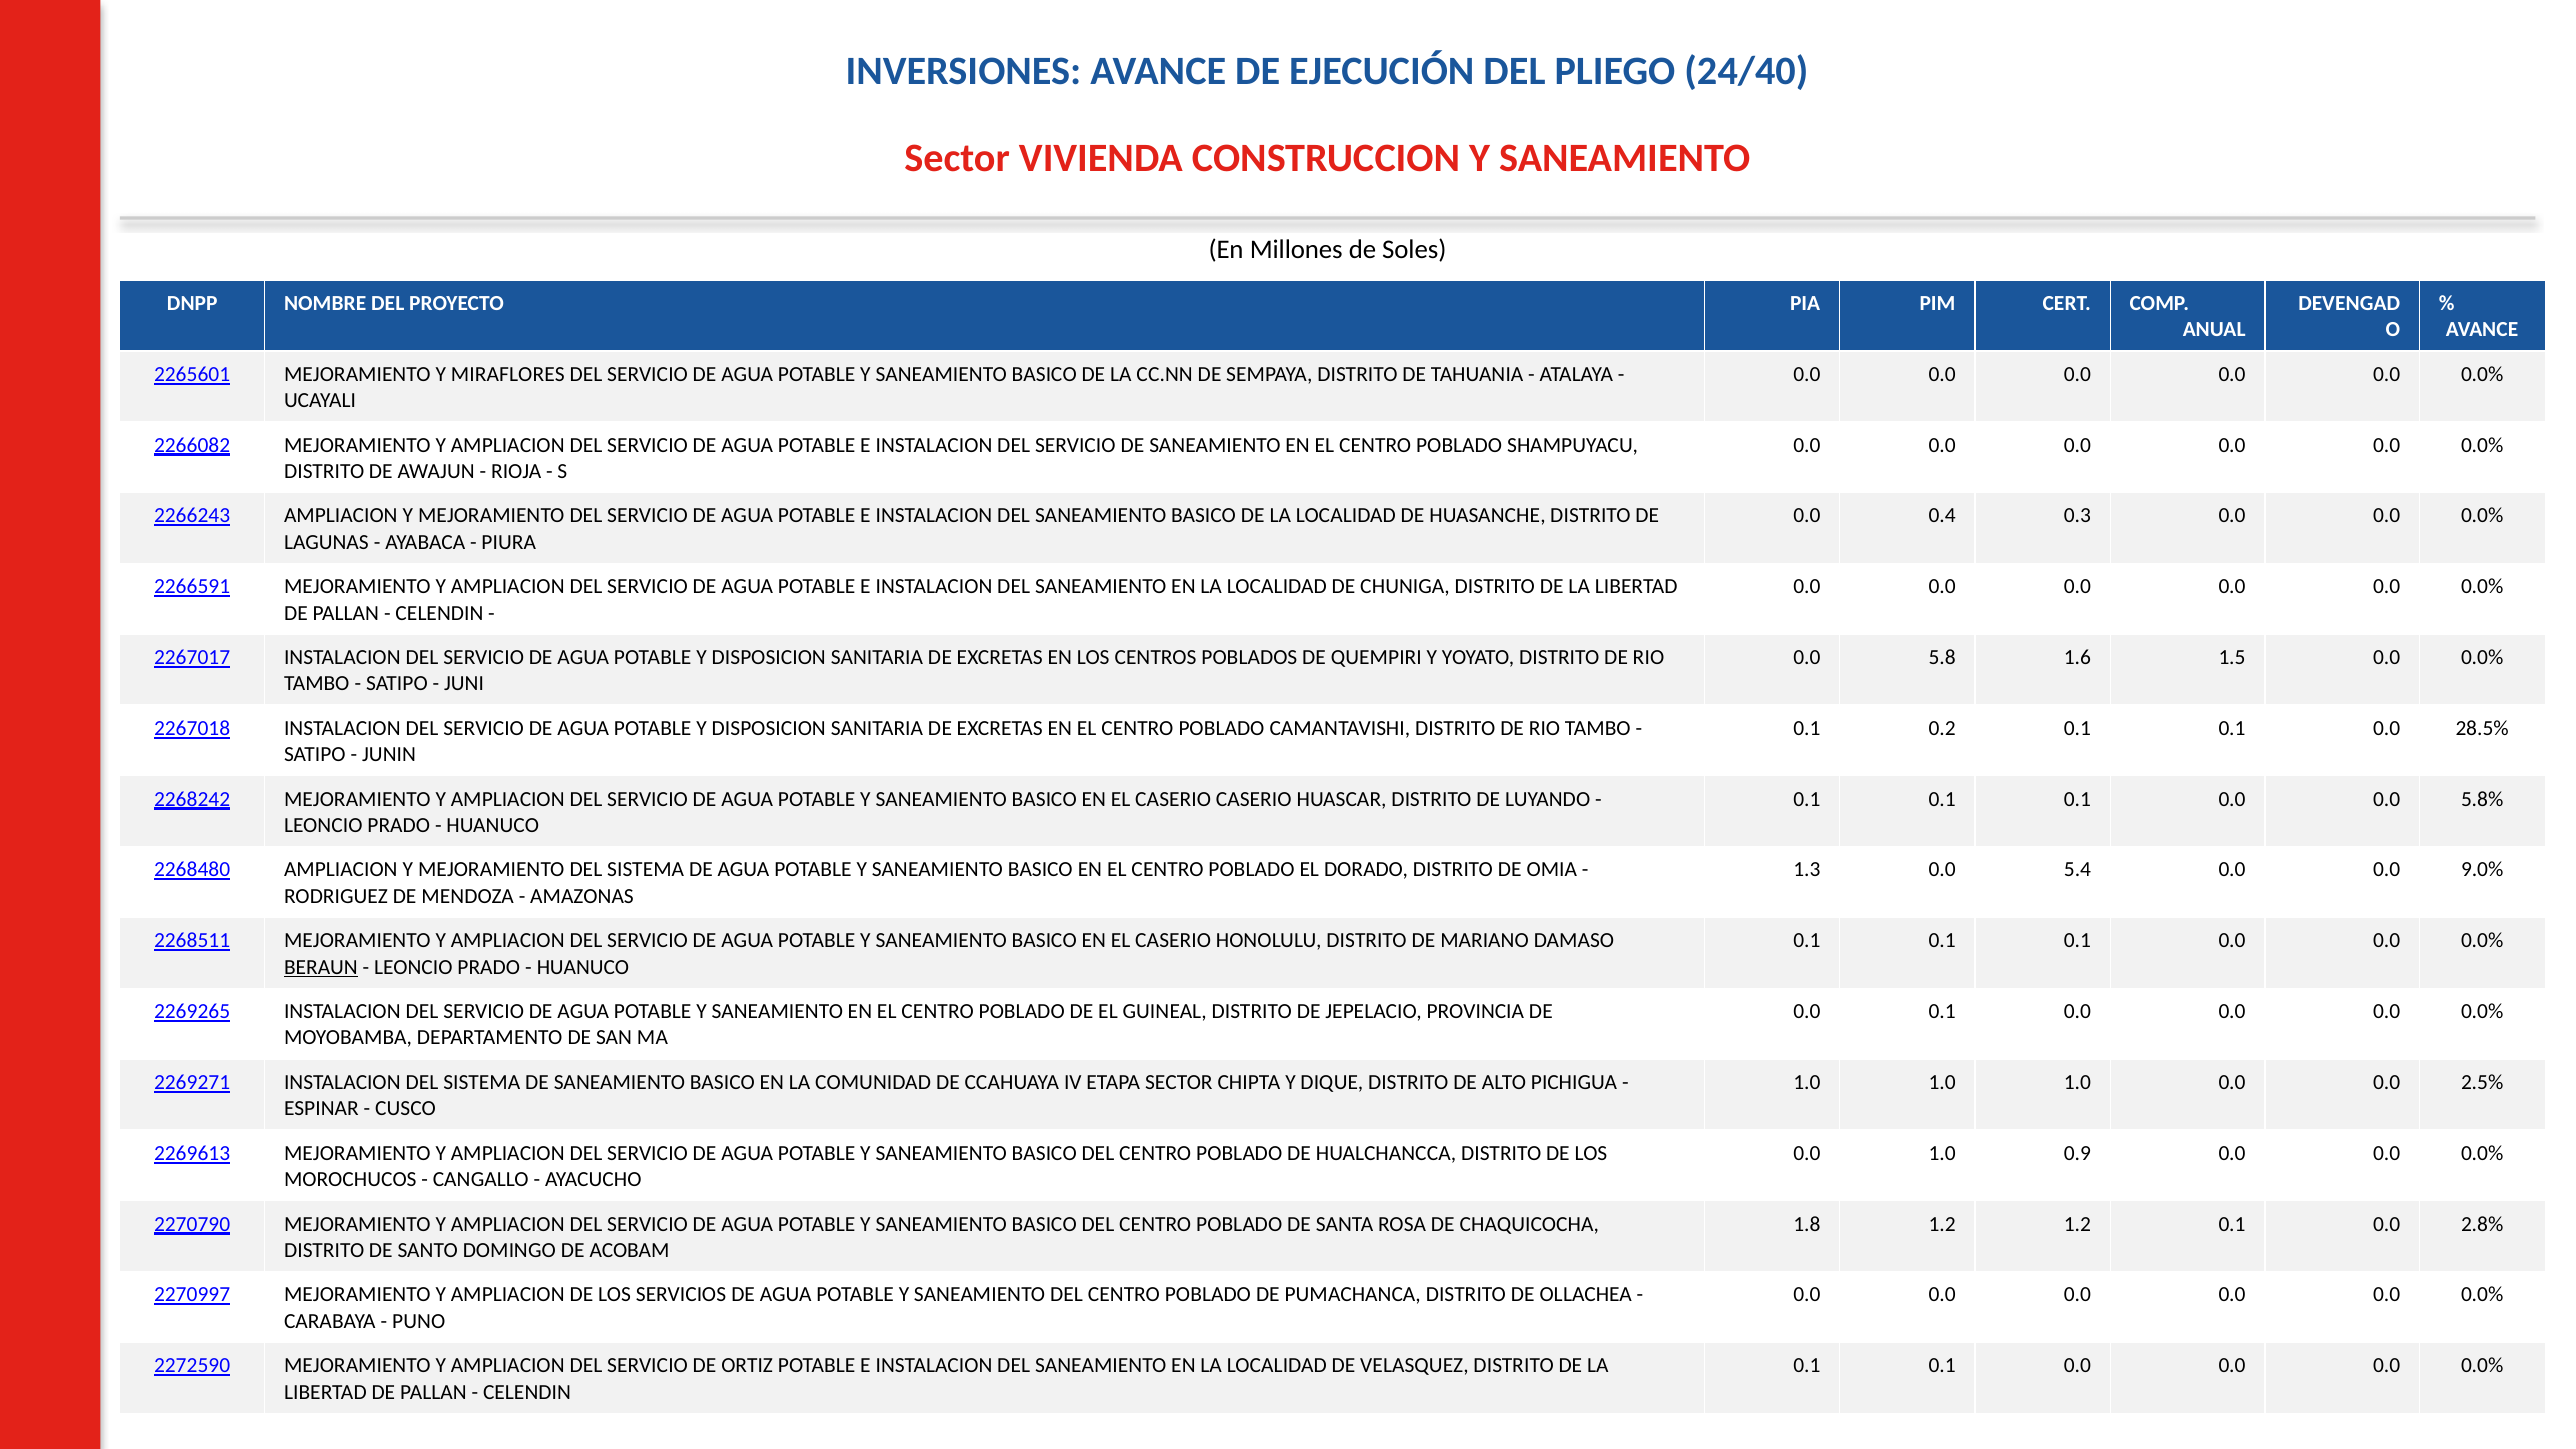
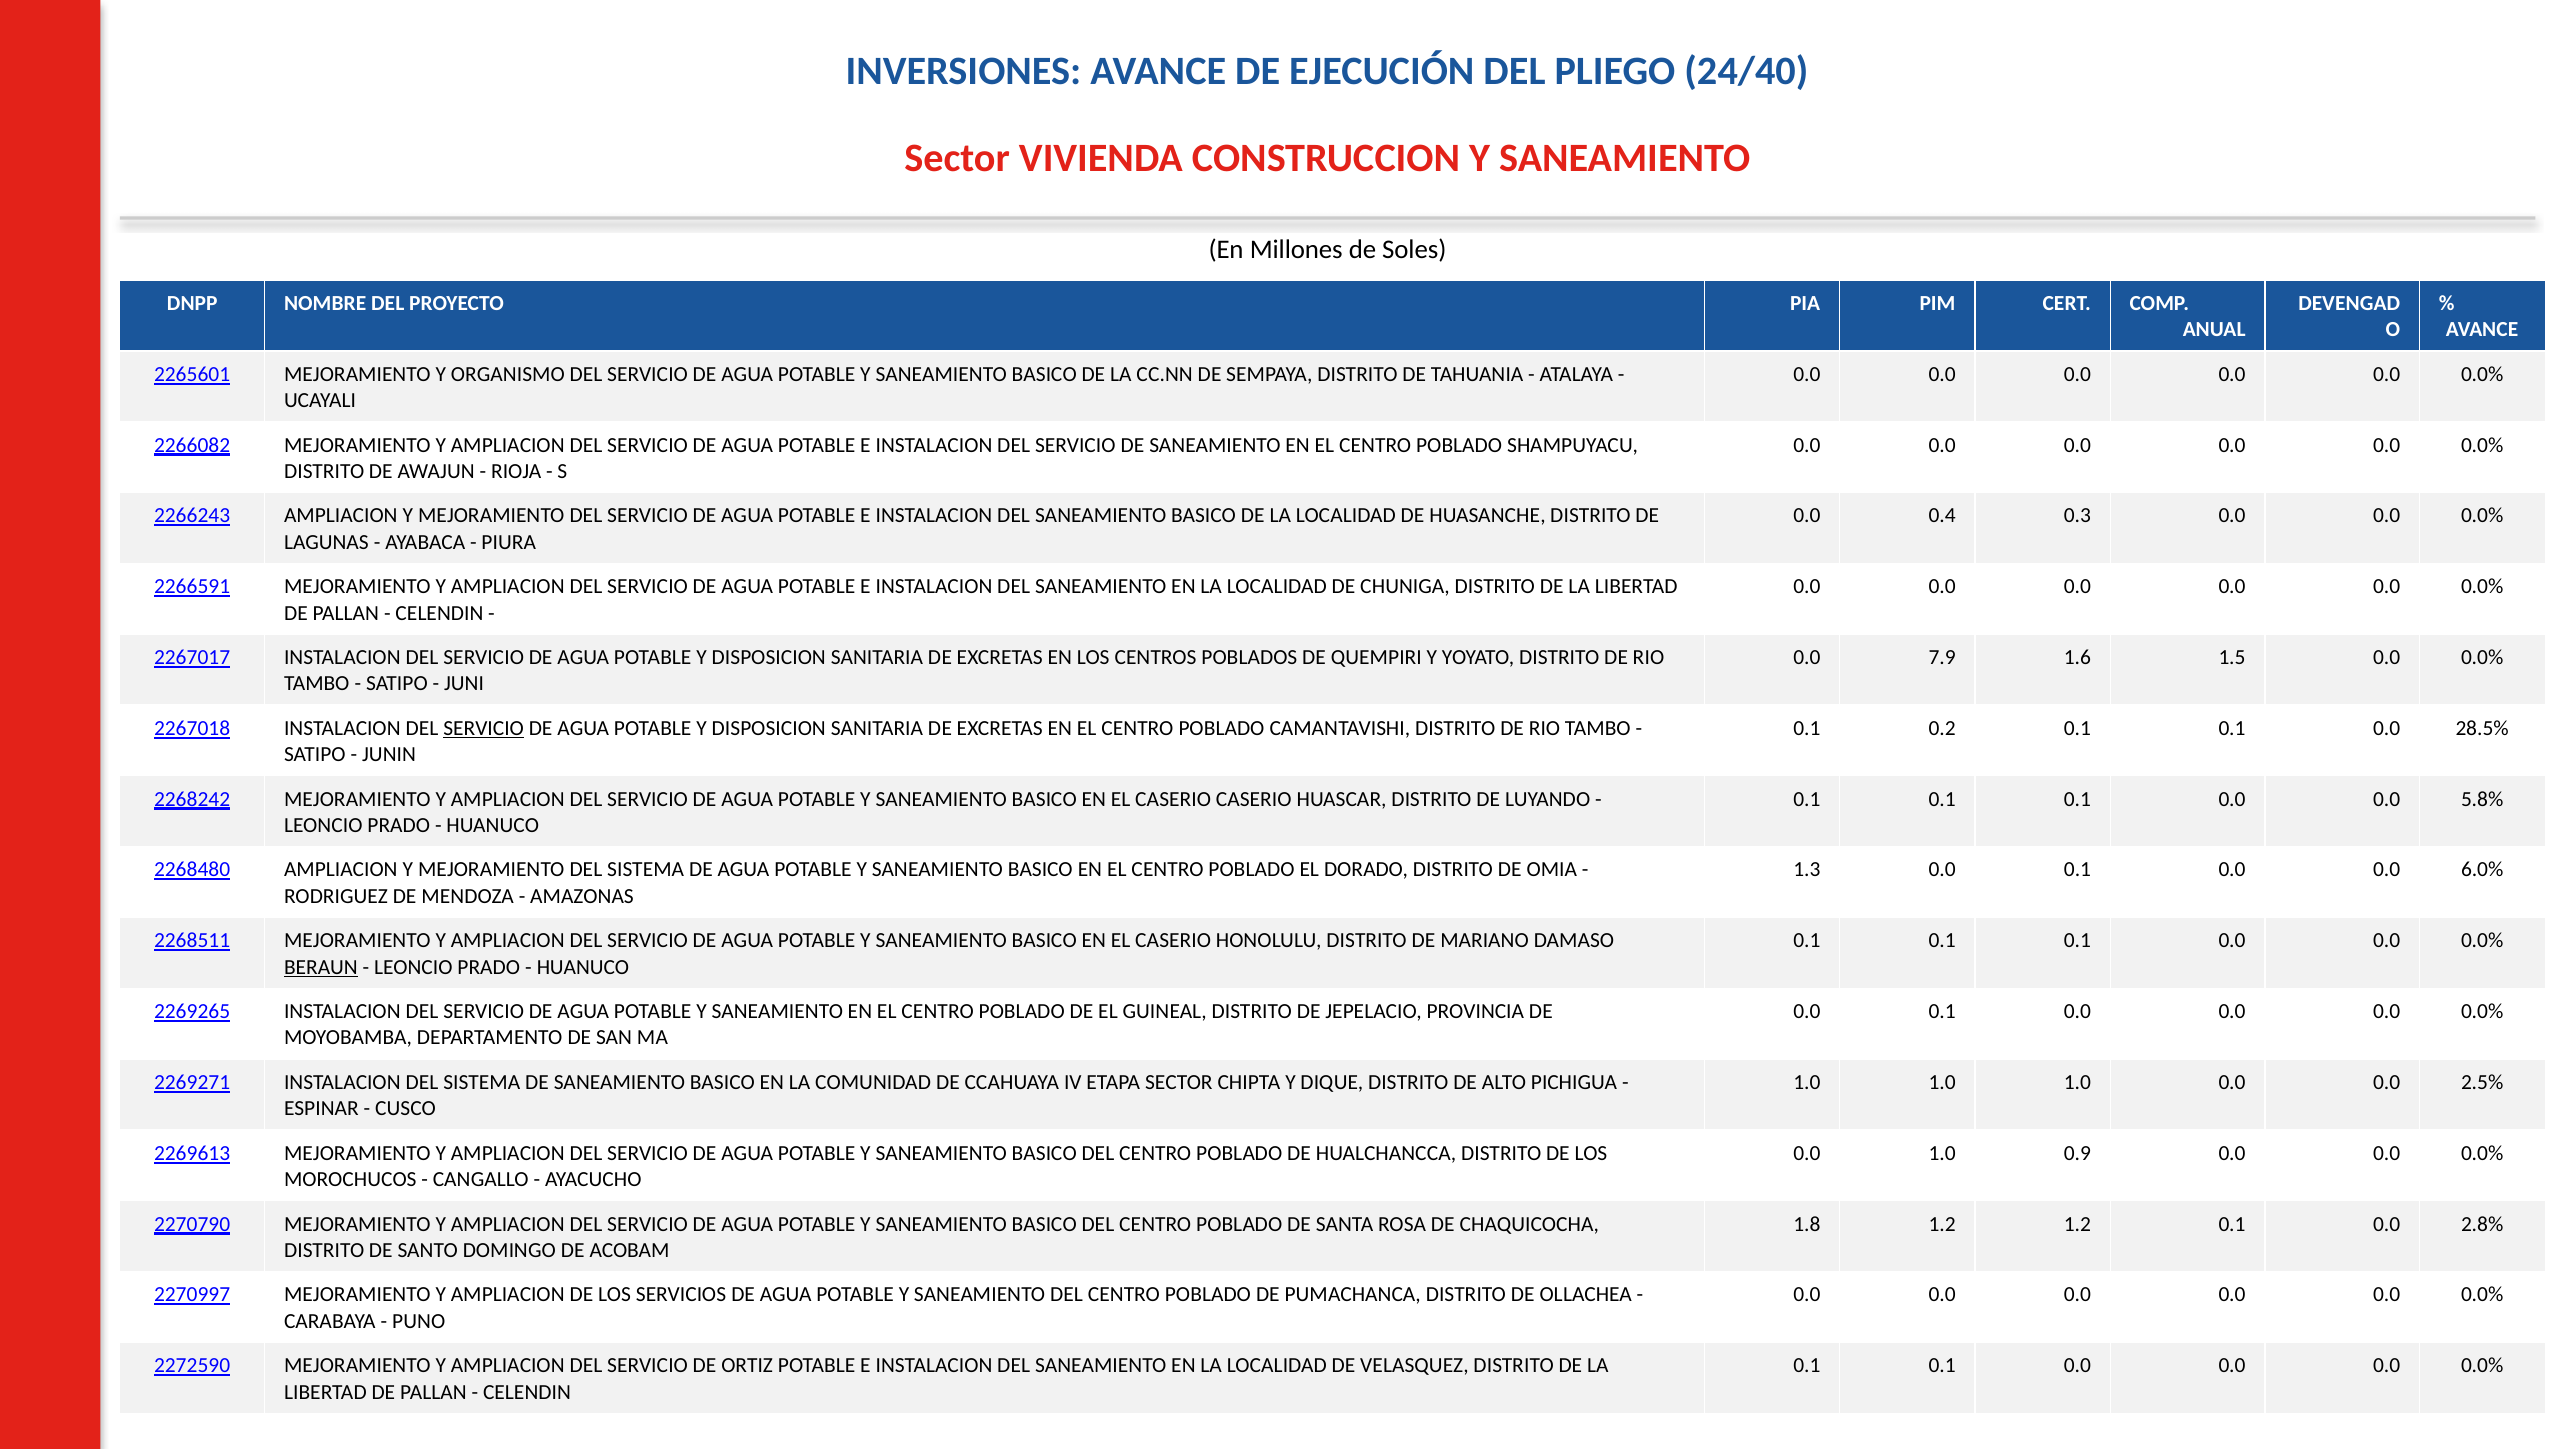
MIRAFLORES: MIRAFLORES -> ORGANISMO
5.8: 5.8 -> 7.9
SERVICIO at (484, 728) underline: none -> present
1.3 0.0 5.4: 5.4 -> 0.1
9.0%: 9.0% -> 6.0%
